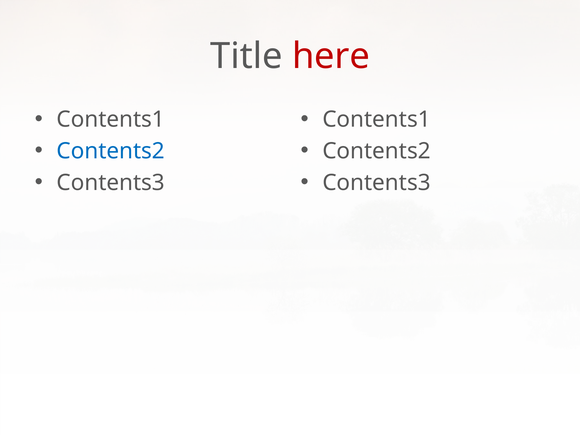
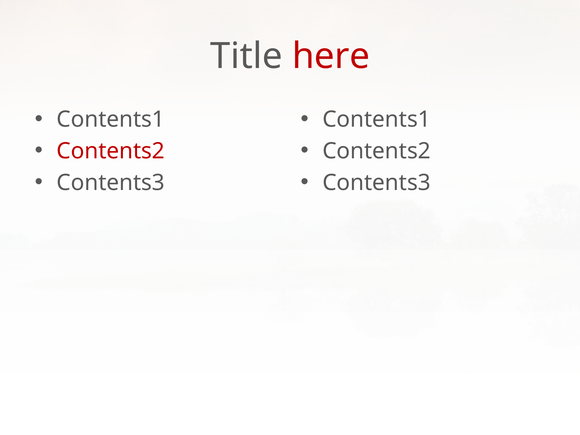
Contents2 at (111, 151) colour: blue -> red
